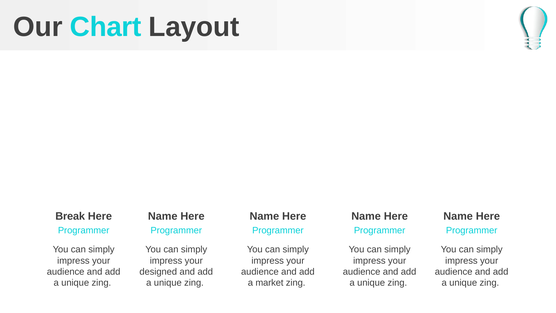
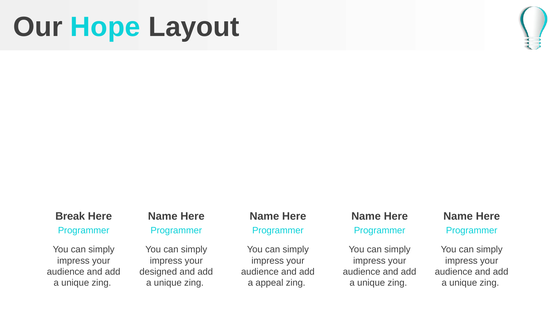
Chart: Chart -> Hope
market: market -> appeal
